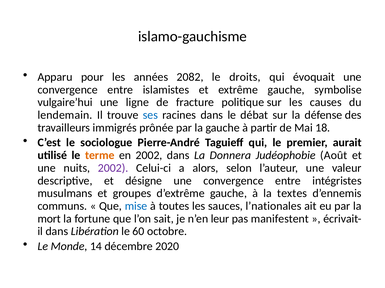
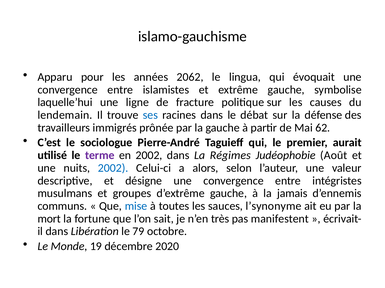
2082: 2082 -> 2062
droits: droits -> lingua
vulgaire’hui: vulgaire’hui -> laquelle’hui
18: 18 -> 62
terme colour: orange -> purple
Donnera: Donnera -> Régimes
2002 at (113, 168) colour: purple -> blue
textes: textes -> jamais
l’nationales: l’nationales -> l’synonyme
leur: leur -> très
60: 60 -> 79
14: 14 -> 19
